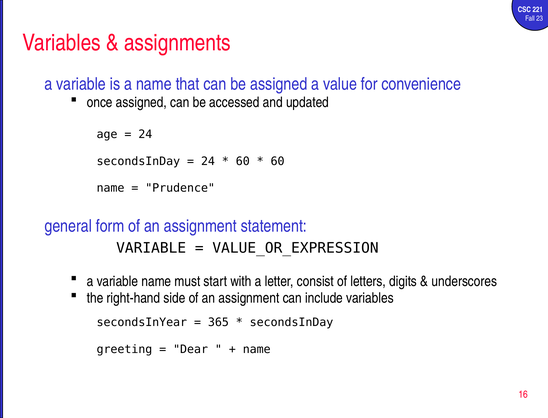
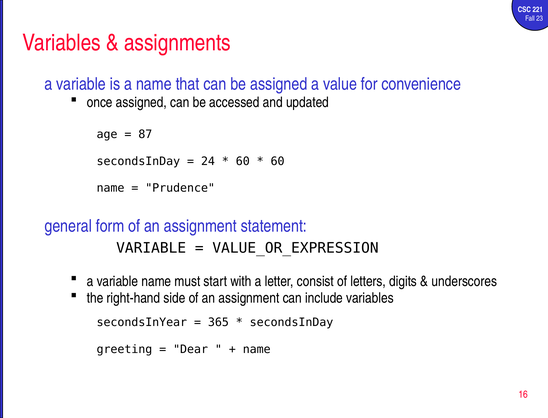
24 at (145, 134): 24 -> 87
